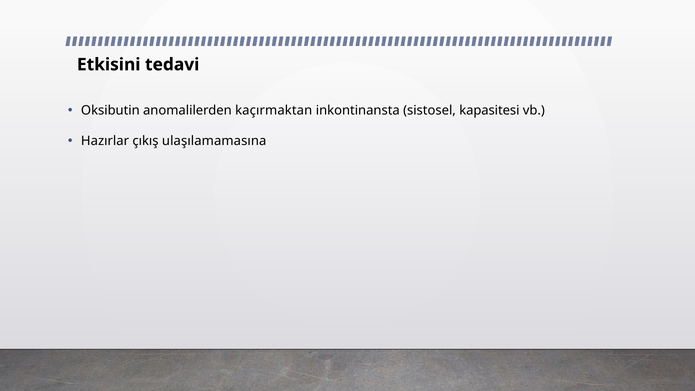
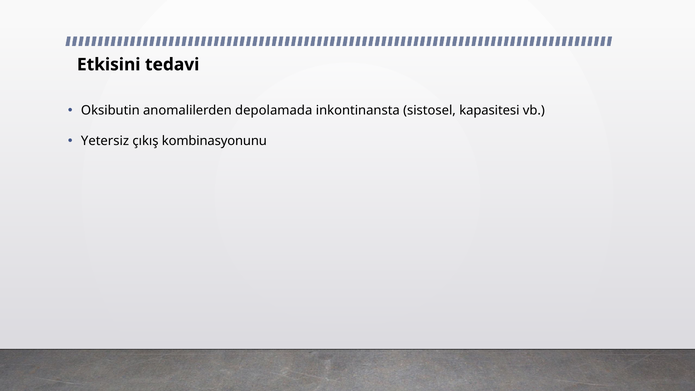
kaçırmaktan: kaçırmaktan -> depolamada
Hazırlar: Hazırlar -> Yetersiz
ulaşılamamasına: ulaşılamamasına -> kombinasyonunu
